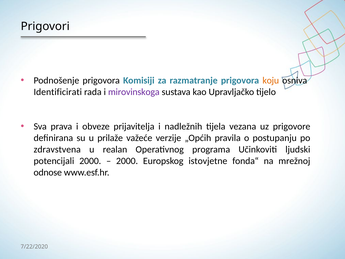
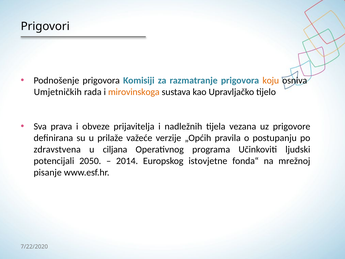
Identificirati: Identificirati -> Umjetničkih
mirovinskoga colour: purple -> orange
realan: realan -> ciljana
potencijali 2000: 2000 -> 2050
2000 at (127, 161): 2000 -> 2014
odnose: odnose -> pisanje
